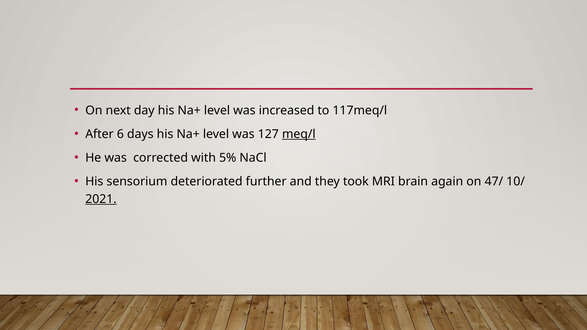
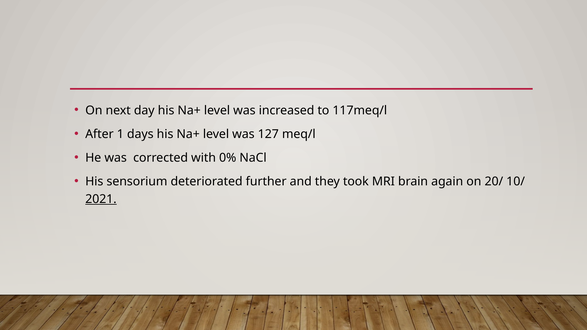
6: 6 -> 1
meq/l underline: present -> none
5%: 5% -> 0%
47/: 47/ -> 20/
